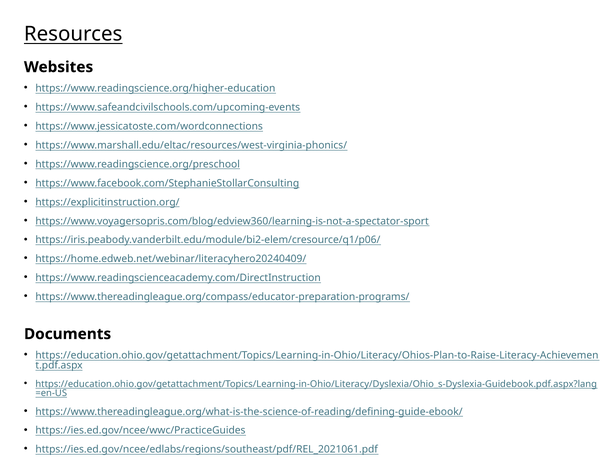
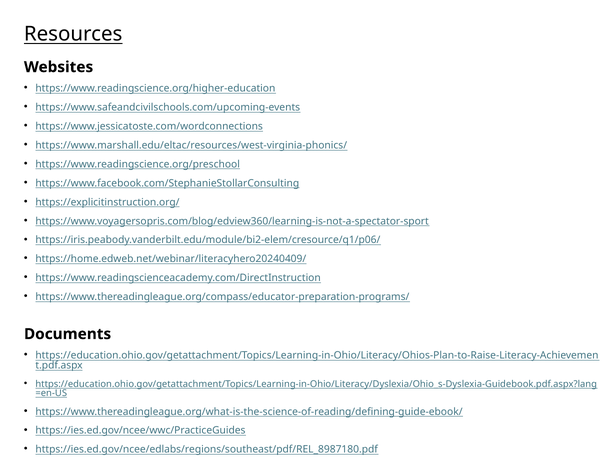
https://ies.ed.gov/ncee/edlabs/regions/southeast/pdf/REL_2021061.pdf: https://ies.ed.gov/ncee/edlabs/regions/southeast/pdf/REL_2021061.pdf -> https://ies.ed.gov/ncee/edlabs/regions/southeast/pdf/REL_8987180.pdf
